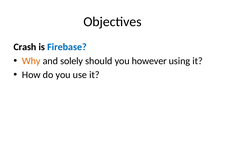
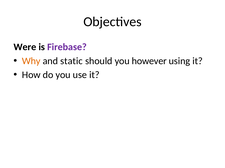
Crash: Crash -> Were
Firebase colour: blue -> purple
solely: solely -> static
